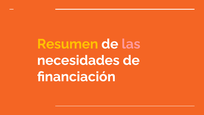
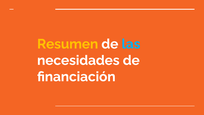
las colour: pink -> light blue
